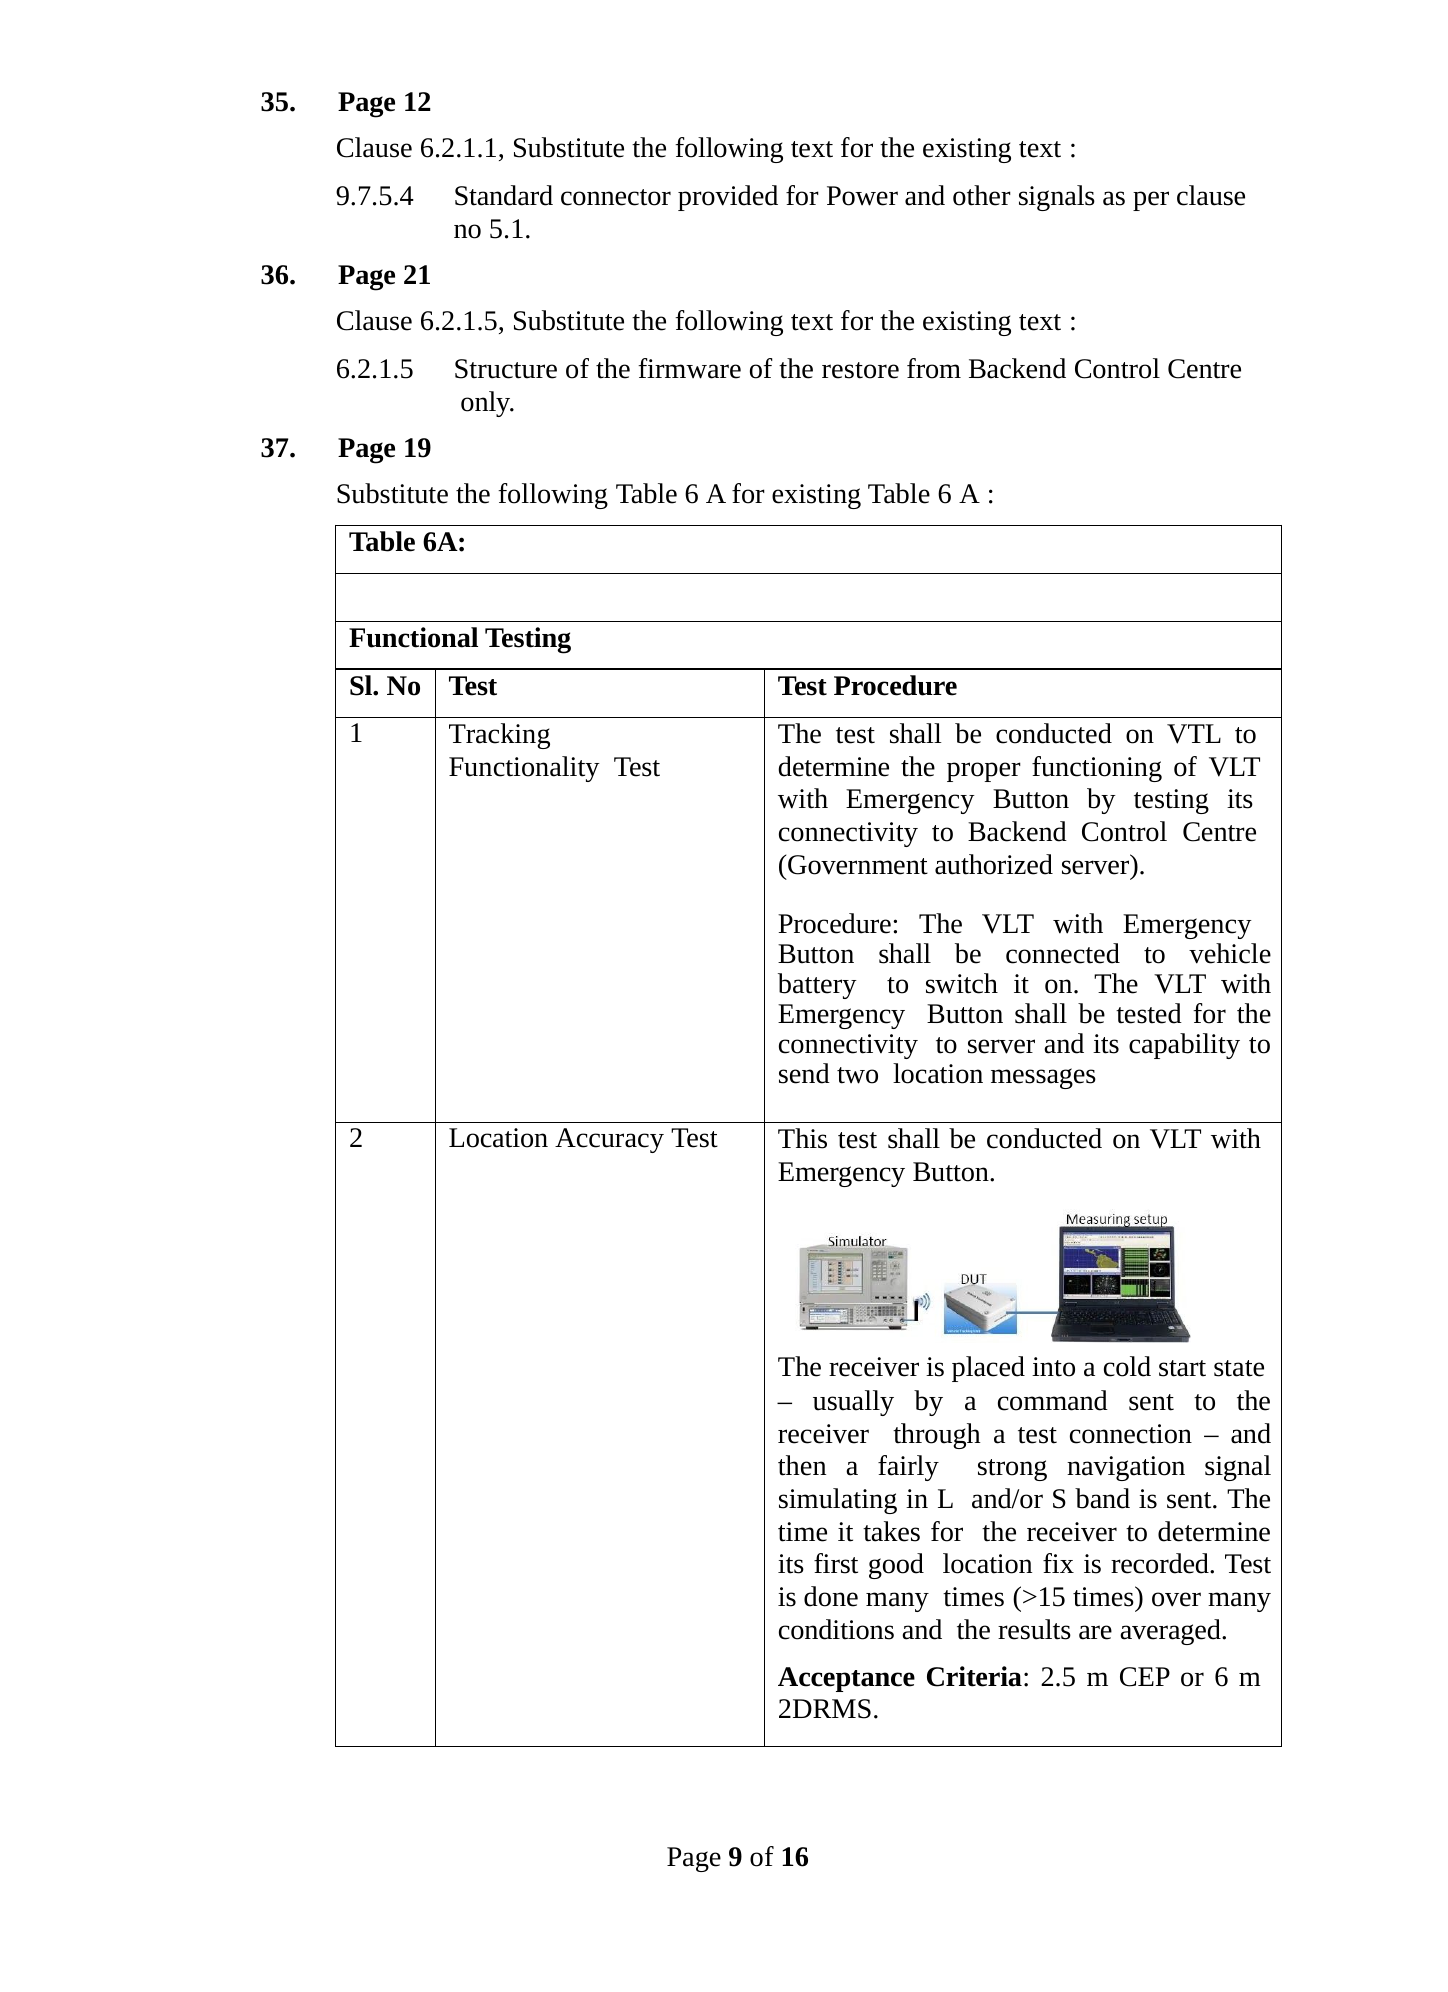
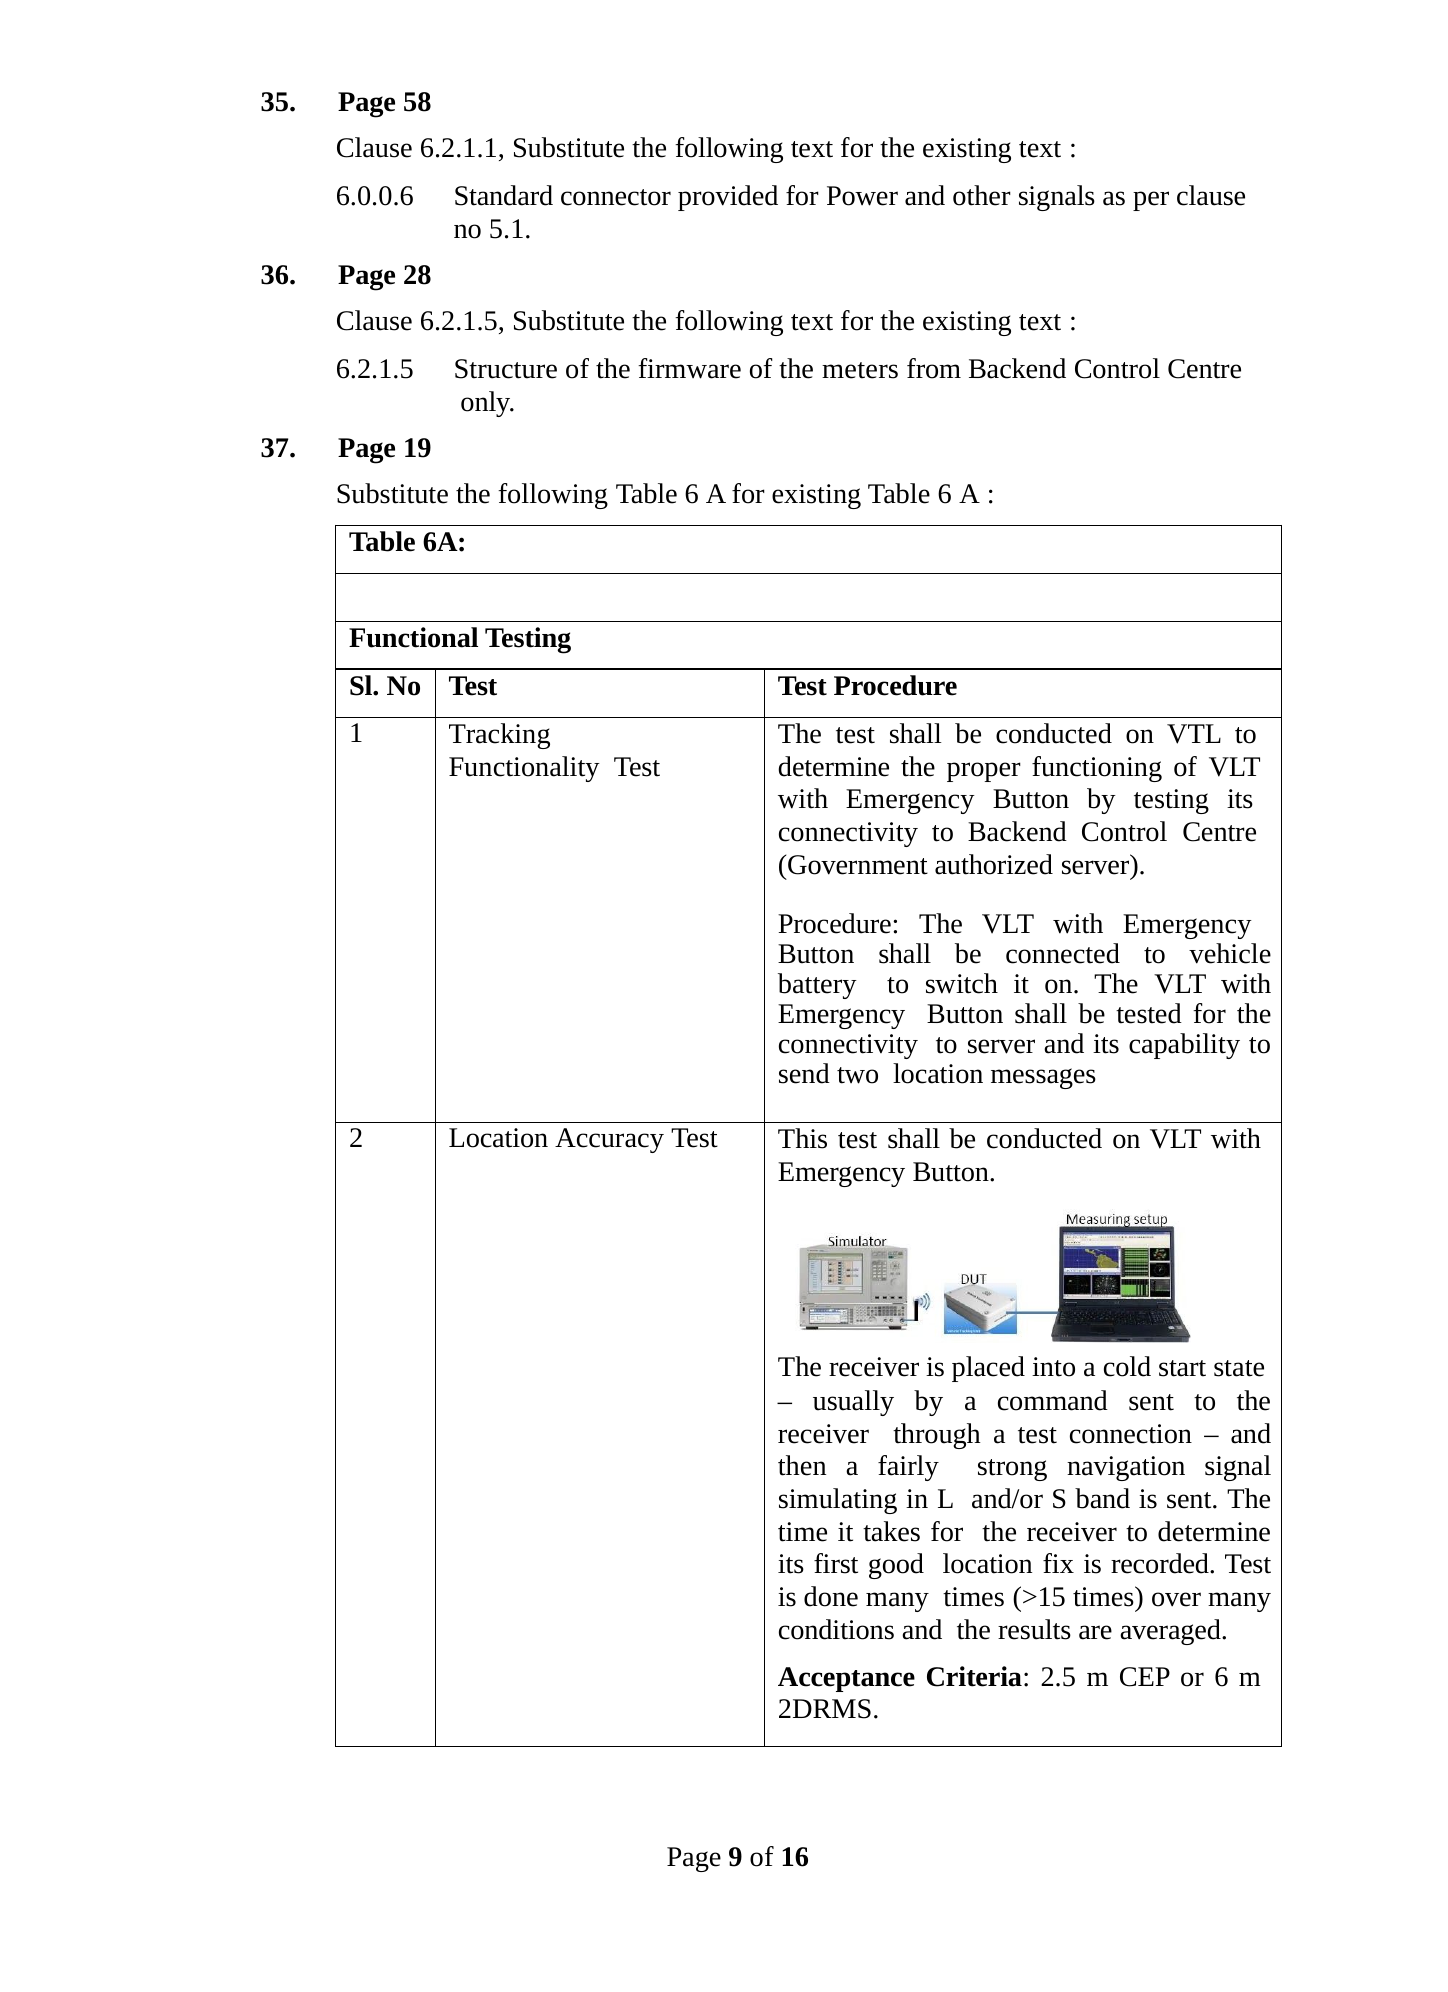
12: 12 -> 58
9.7.5.4: 9.7.5.4 -> 6.0.0.6
21: 21 -> 28
restore: restore -> meters
